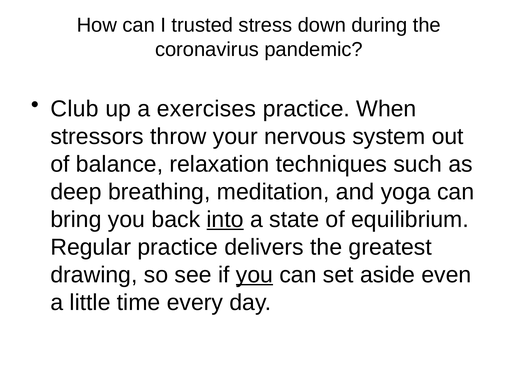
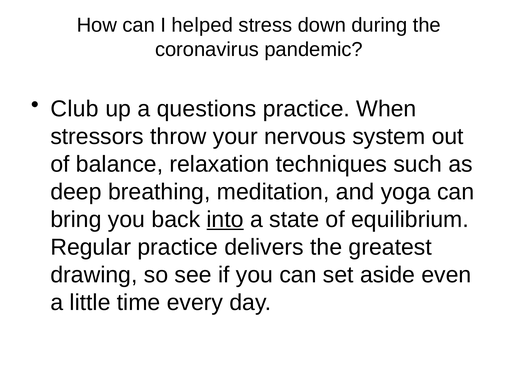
trusted: trusted -> helped
exercises: exercises -> questions
you at (255, 274) underline: present -> none
